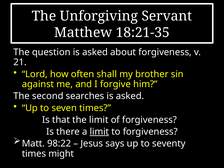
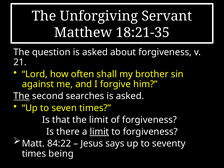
The at (22, 96) underline: none -> present
98:22: 98:22 -> 84:22
might: might -> being
